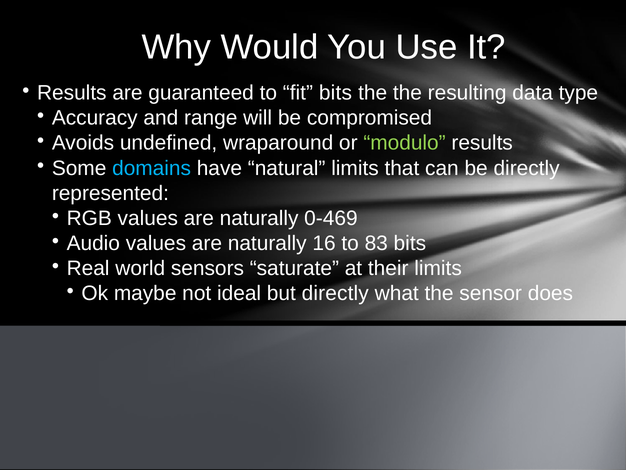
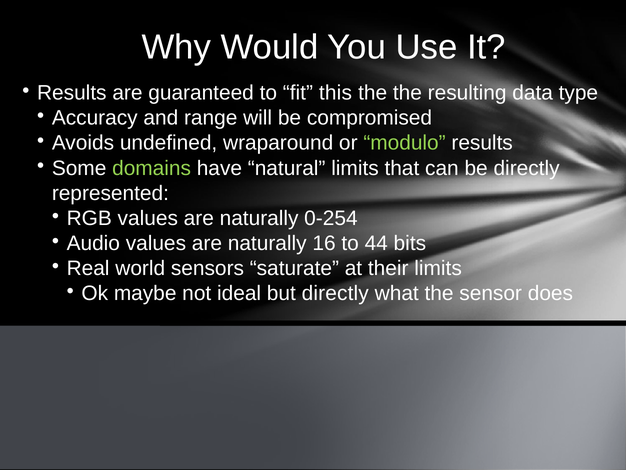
fit bits: bits -> this
domains colour: light blue -> light green
0-469: 0-469 -> 0-254
83: 83 -> 44
